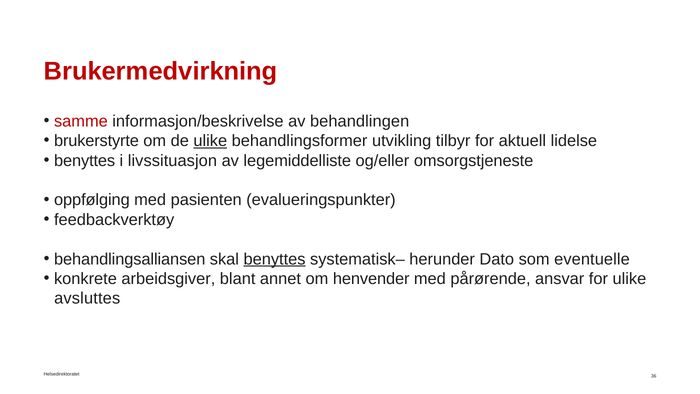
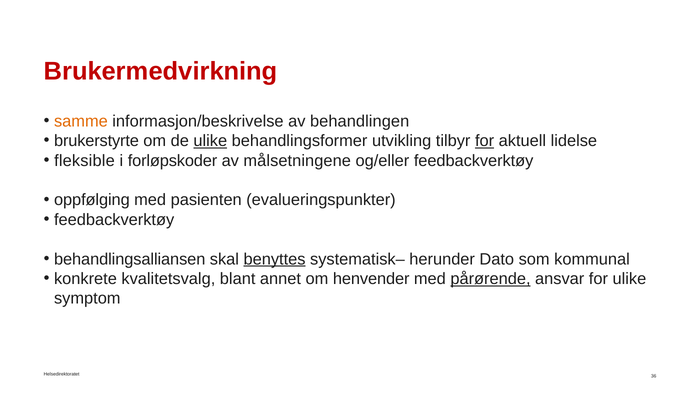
samme colour: red -> orange
for at (485, 141) underline: none -> present
benyttes at (85, 161): benyttes -> fleksible
livssituasjon: livssituasjon -> forløpskoder
legemiddelliste: legemiddelliste -> målsetningene
og/eller omsorgstjeneste: omsorgstjeneste -> feedbackverktøy
eventuelle: eventuelle -> kommunal
arbeidsgiver: arbeidsgiver -> kvalitetsvalg
pårørende underline: none -> present
avsluttes: avsluttes -> symptom
